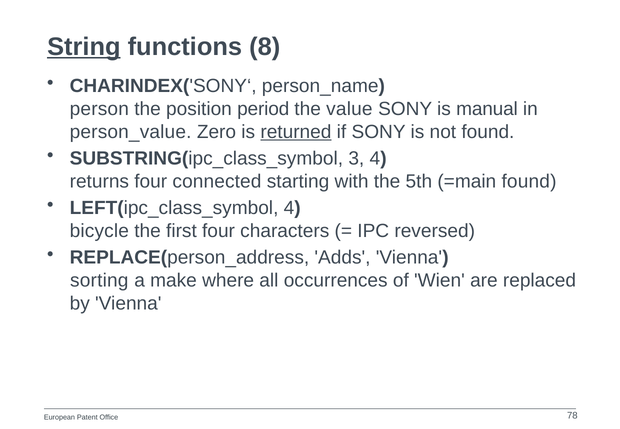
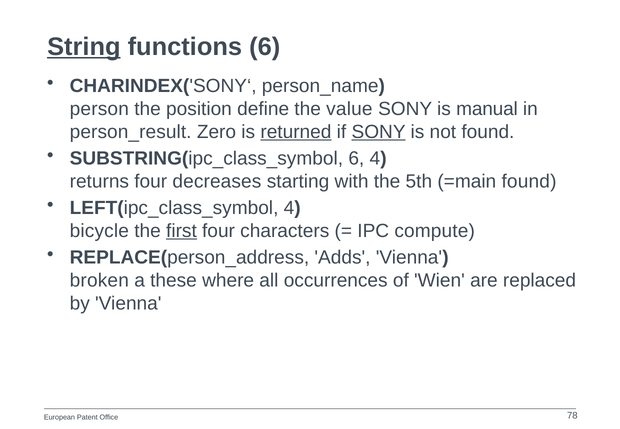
functions 8: 8 -> 6
period: period -> define
person_value: person_value -> person_result
SONY at (379, 132) underline: none -> present
SUBSTRING(ipc_class_symbol 3: 3 -> 6
connected: connected -> decreases
first underline: none -> present
reversed: reversed -> compute
sorting: sorting -> broken
make: make -> these
